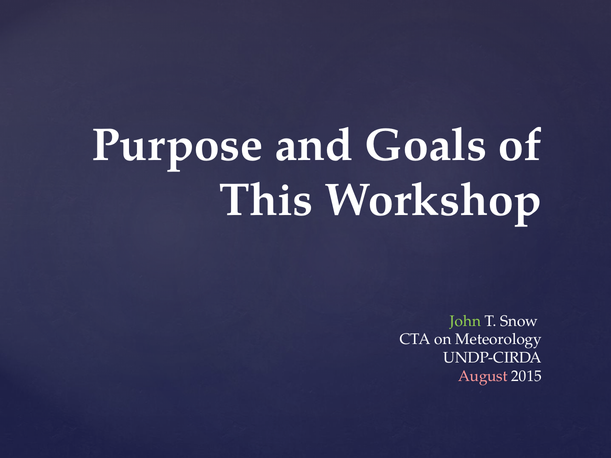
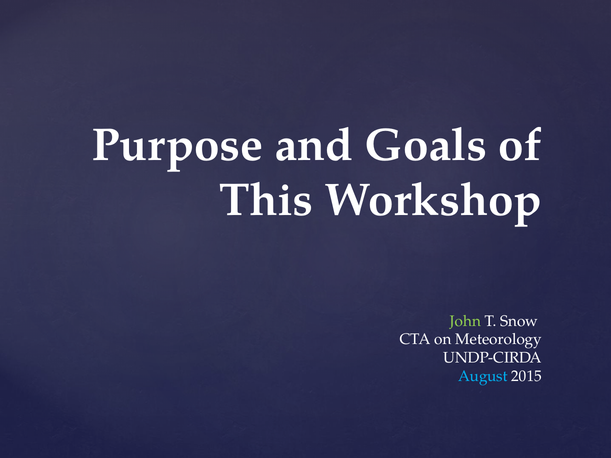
August colour: pink -> light blue
